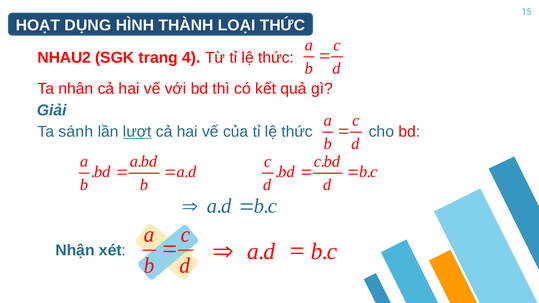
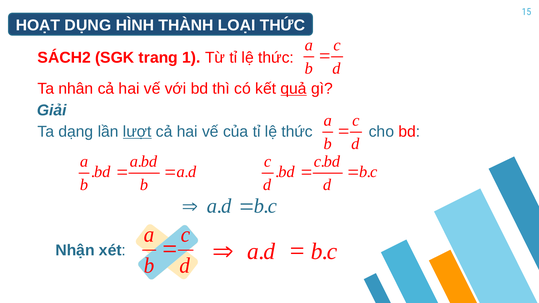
NHAU2: NHAU2 -> SÁCH2
4: 4 -> 1
quả underline: none -> present
sánh: sánh -> dạng
